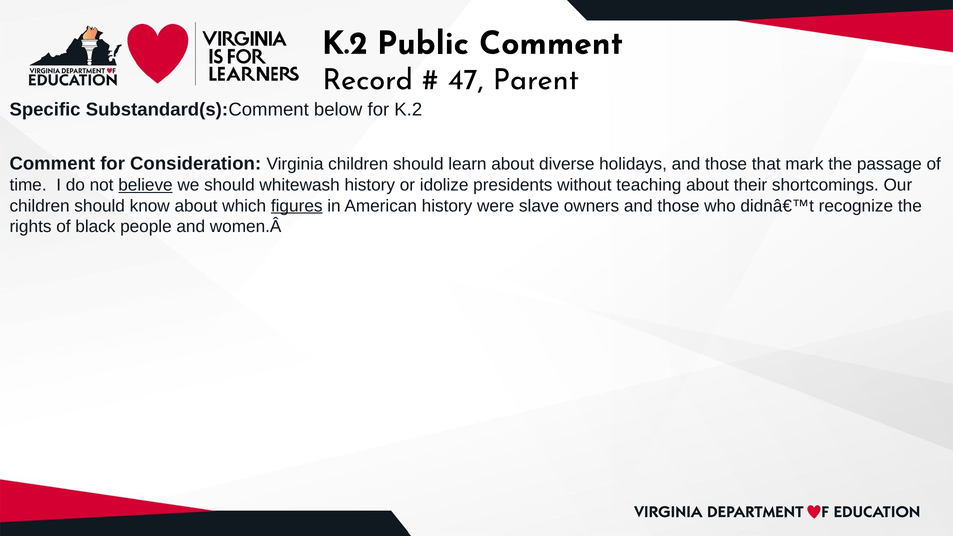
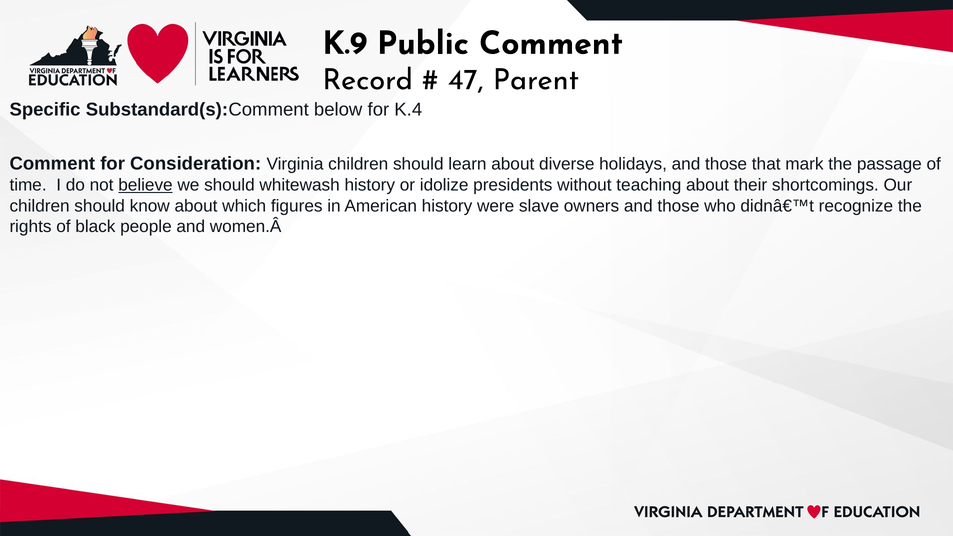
K.2 at (345, 43): K.2 -> K.9
for K.2: K.2 -> K.4
figures underline: present -> none
